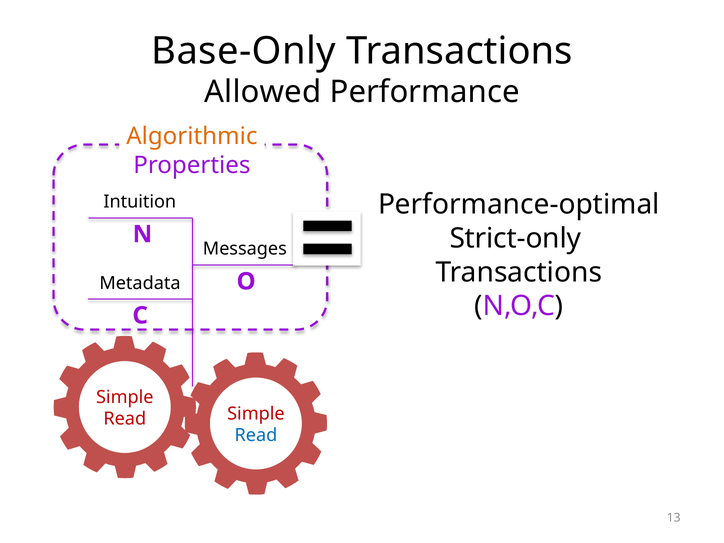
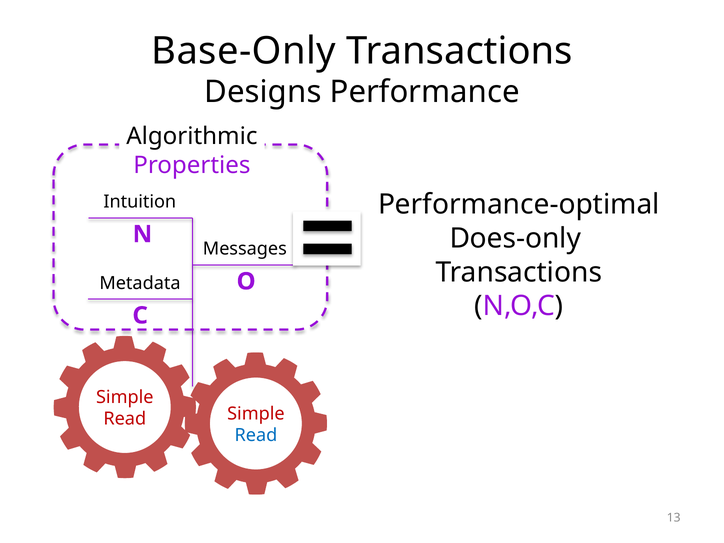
Allowed: Allowed -> Designs
Algorithmic colour: orange -> black
Strict-only: Strict-only -> Does-only
